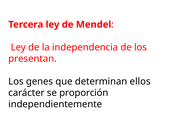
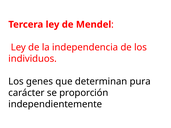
presentan: presentan -> individuos
ellos: ellos -> pura
